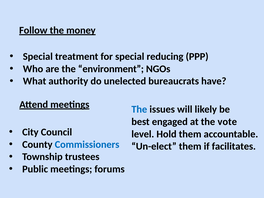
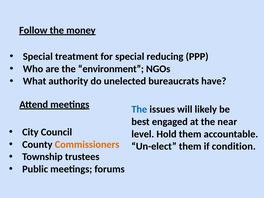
vote: vote -> near
Commissioners colour: blue -> orange
facilitates: facilitates -> condition
